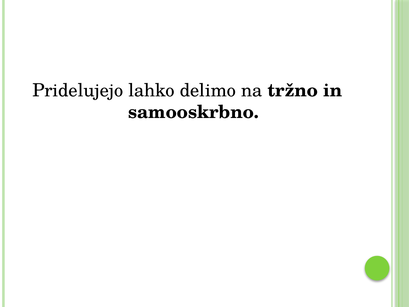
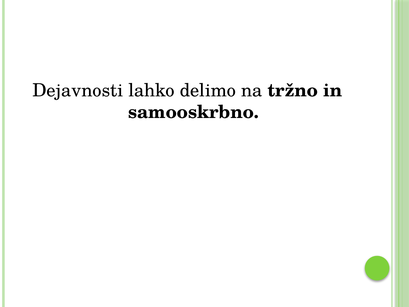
Pridelujejo: Pridelujejo -> Dejavnosti
